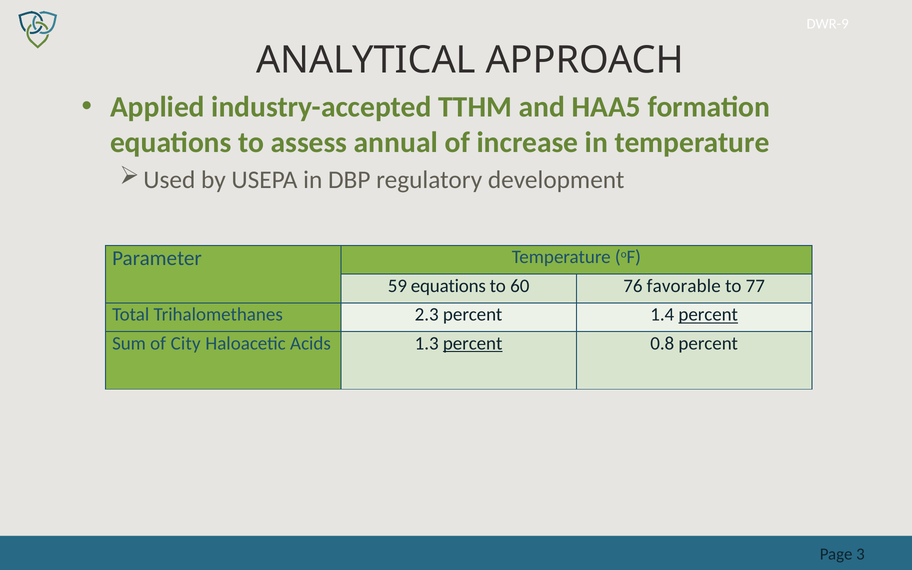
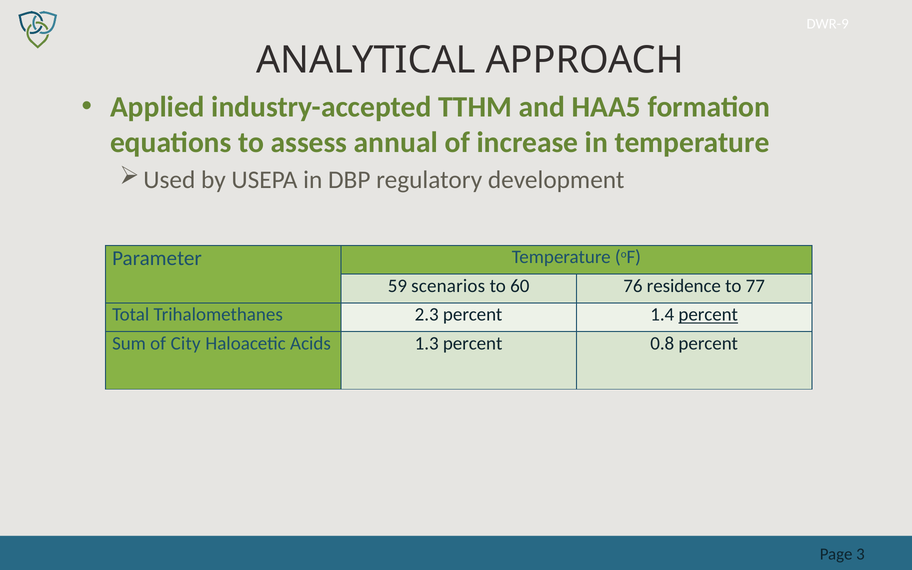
59 equations: equations -> scenarios
favorable: favorable -> residence
percent at (473, 344) underline: present -> none
